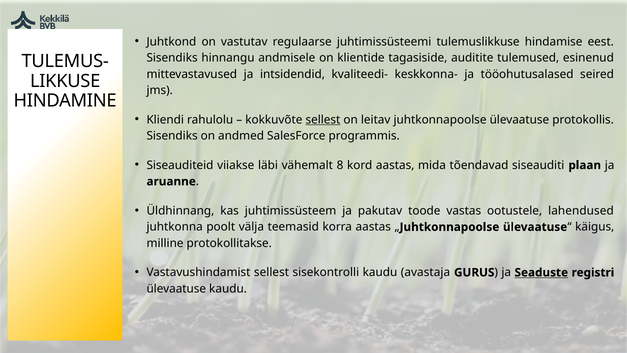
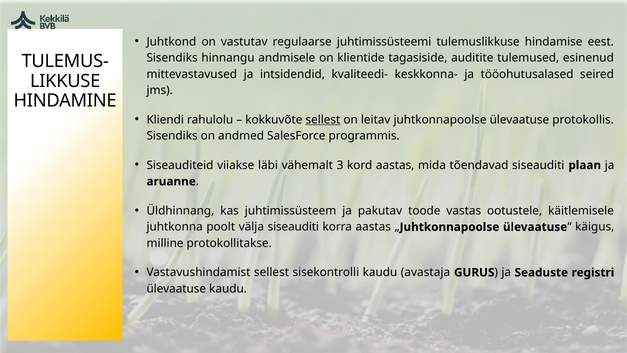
8: 8 -> 3
lahendused: lahendused -> käitlemisele
välja teemasid: teemasid -> siseauditi
Seaduste underline: present -> none
